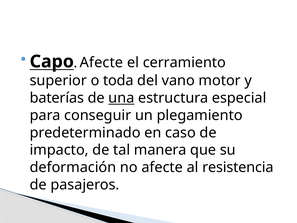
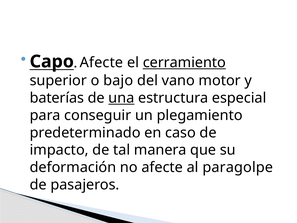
cerramiento underline: none -> present
toda: toda -> bajo
resistencia: resistencia -> paragolpe
